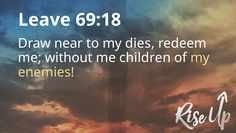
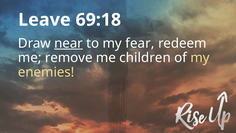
near underline: none -> present
dies: dies -> fear
without: without -> remove
